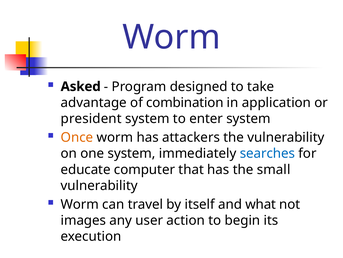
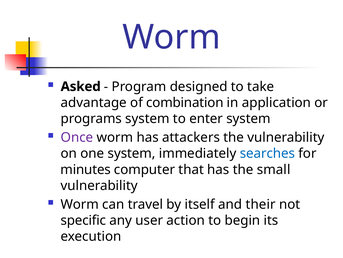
president: president -> programs
Once colour: orange -> purple
educate: educate -> minutes
what: what -> their
images: images -> specific
